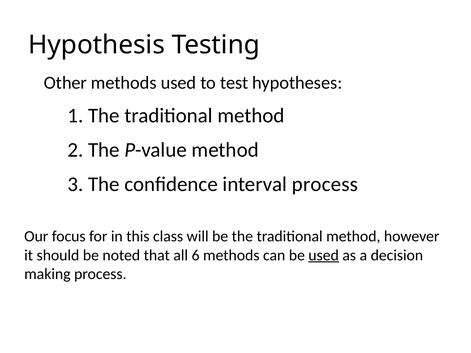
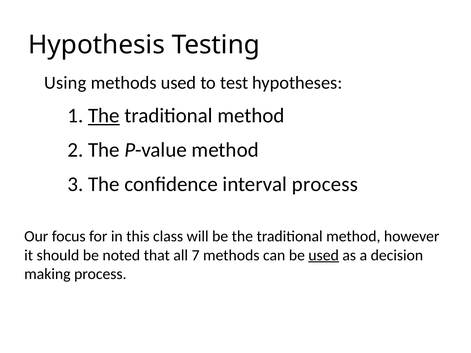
Other: Other -> Using
The at (104, 116) underline: none -> present
6: 6 -> 7
